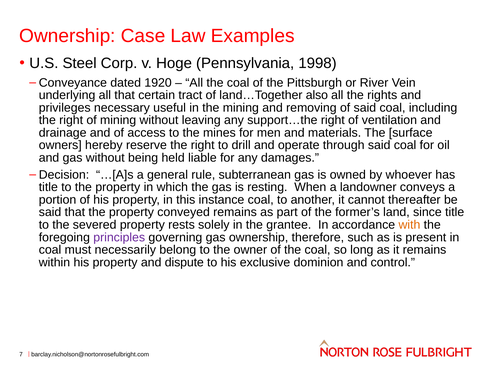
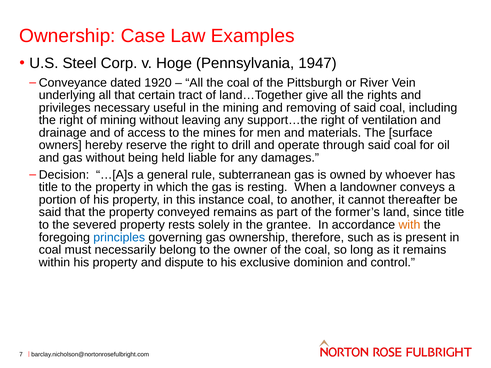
1998: 1998 -> 1947
also: also -> give
principles colour: purple -> blue
